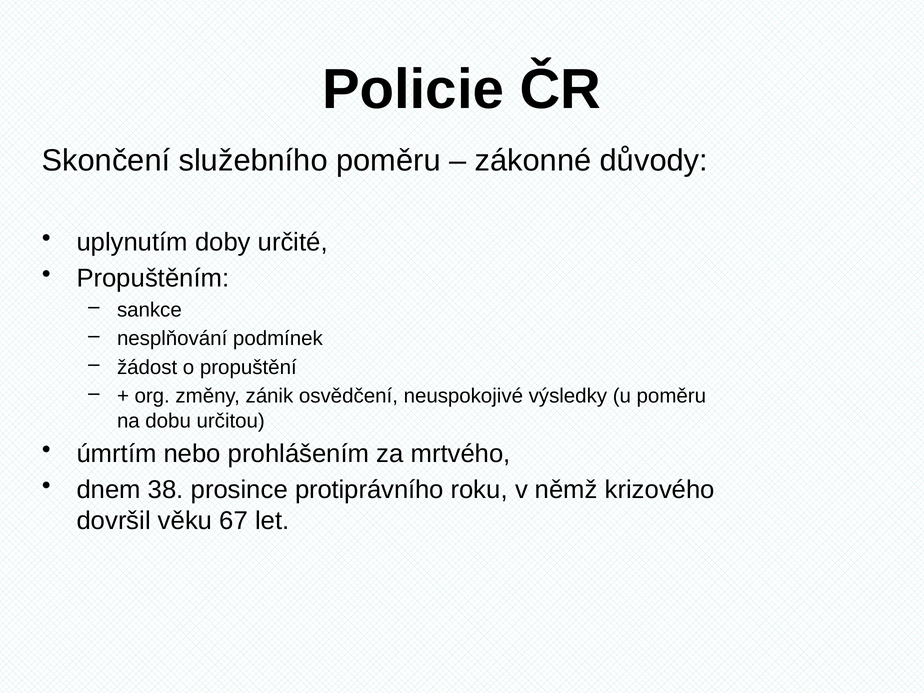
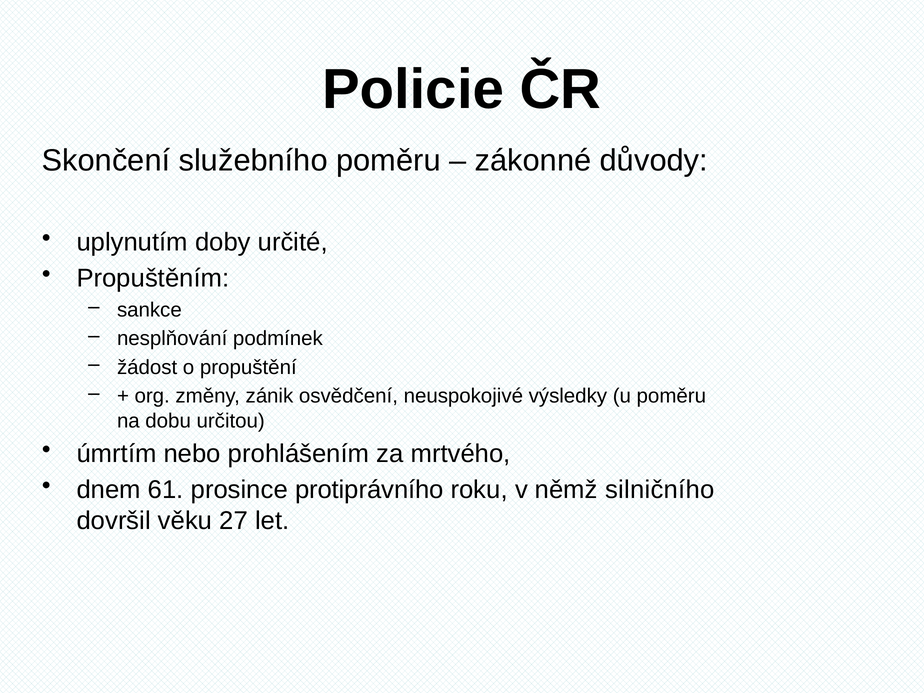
38: 38 -> 61
krizového: krizového -> silničního
67: 67 -> 27
